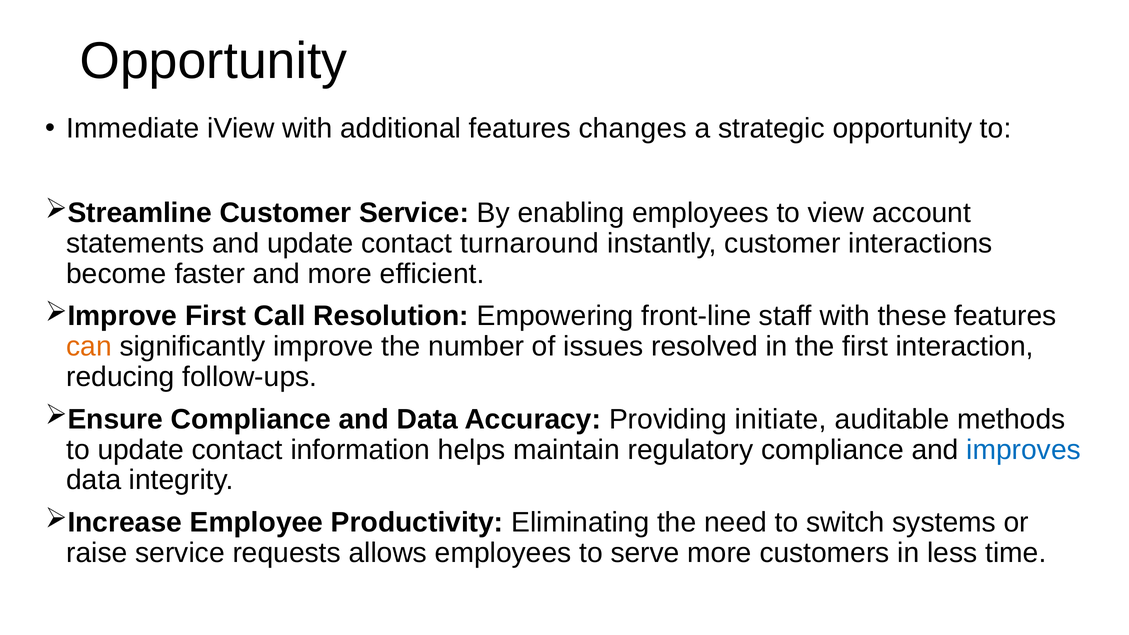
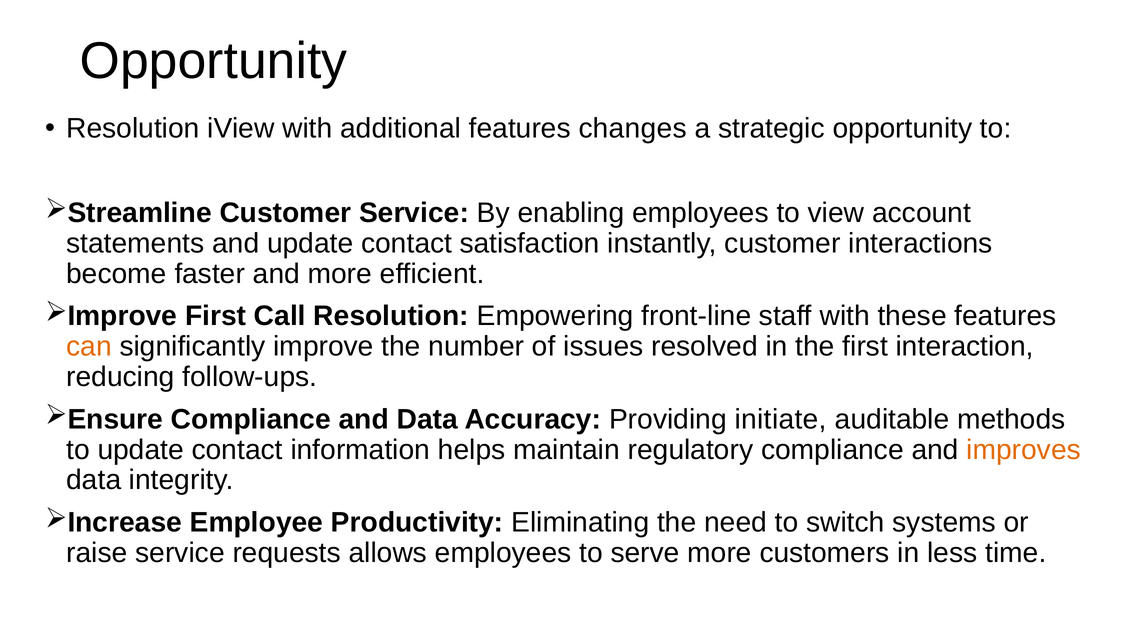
Immediate at (133, 128): Immediate -> Resolution
turnaround: turnaround -> satisfaction
improves colour: blue -> orange
